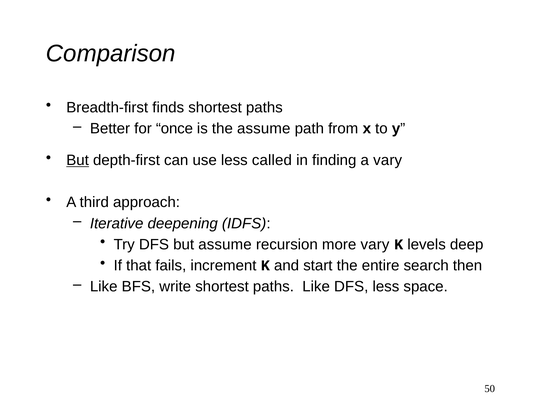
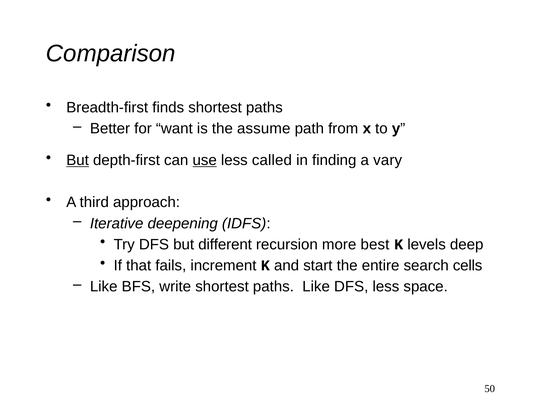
once: once -> want
use underline: none -> present
but assume: assume -> different
more vary: vary -> best
then: then -> cells
